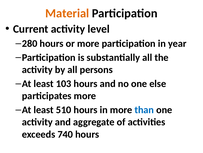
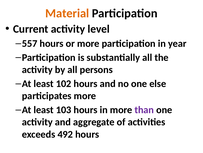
280: 280 -> 557
103: 103 -> 102
510: 510 -> 103
than colour: blue -> purple
740: 740 -> 492
